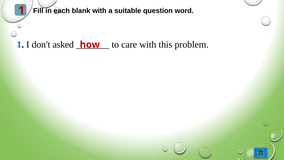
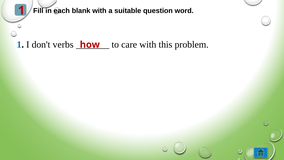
asked: asked -> verbs
